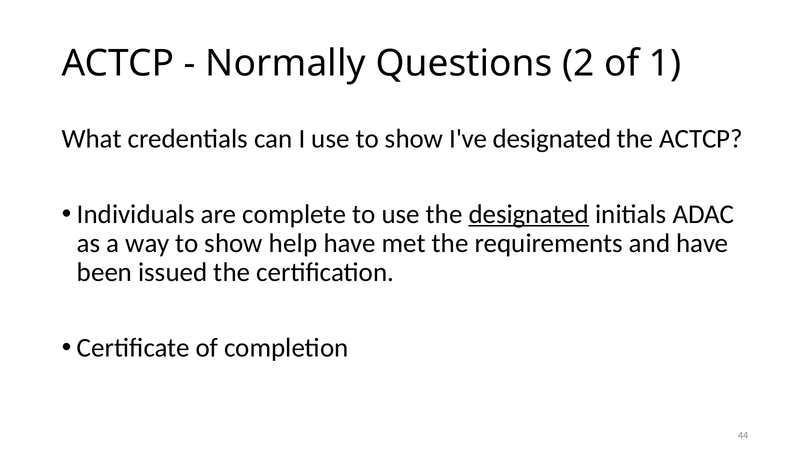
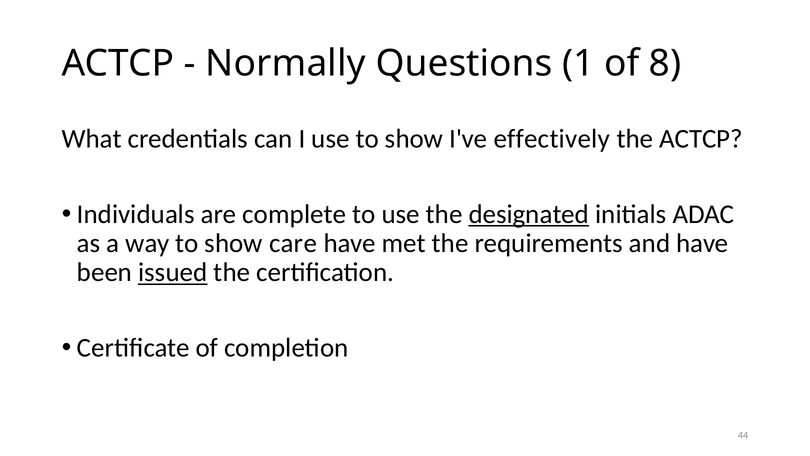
2: 2 -> 1
1: 1 -> 8
I've designated: designated -> effectively
help: help -> care
issued underline: none -> present
